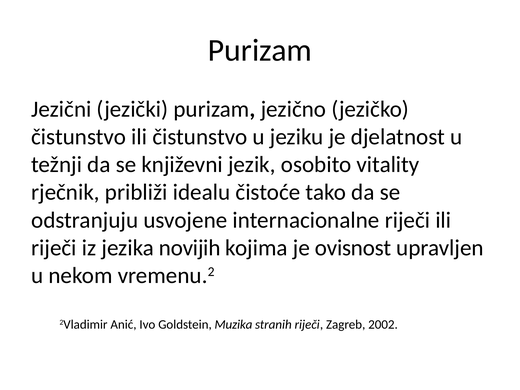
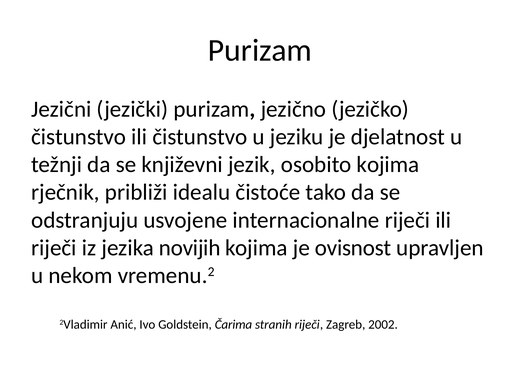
osobito vitality: vitality -> kojima
Muzika: Muzika -> Čarima
